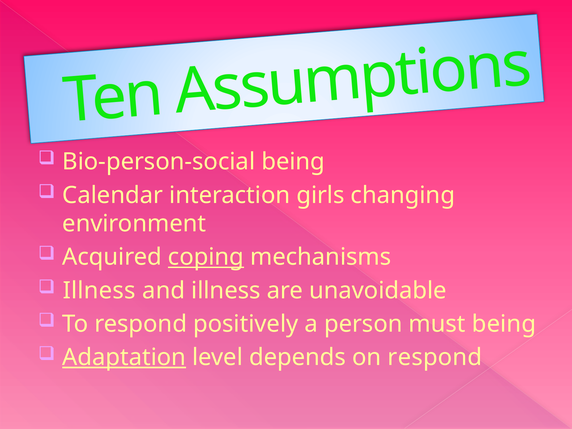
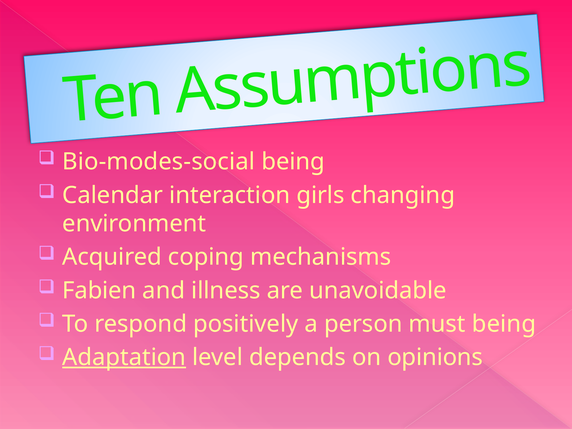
Bio-person-social: Bio-person-social -> Bio-modes-social
coping underline: present -> none
Illness at (99, 291): Illness -> Fabien
on respond: respond -> opinions
